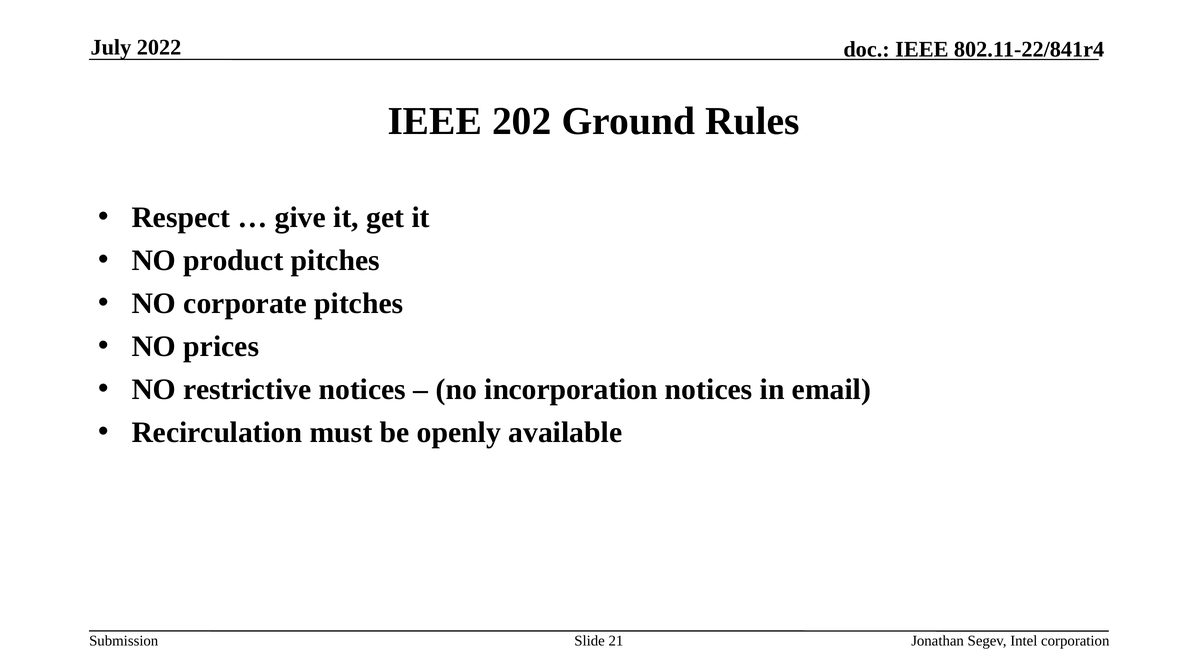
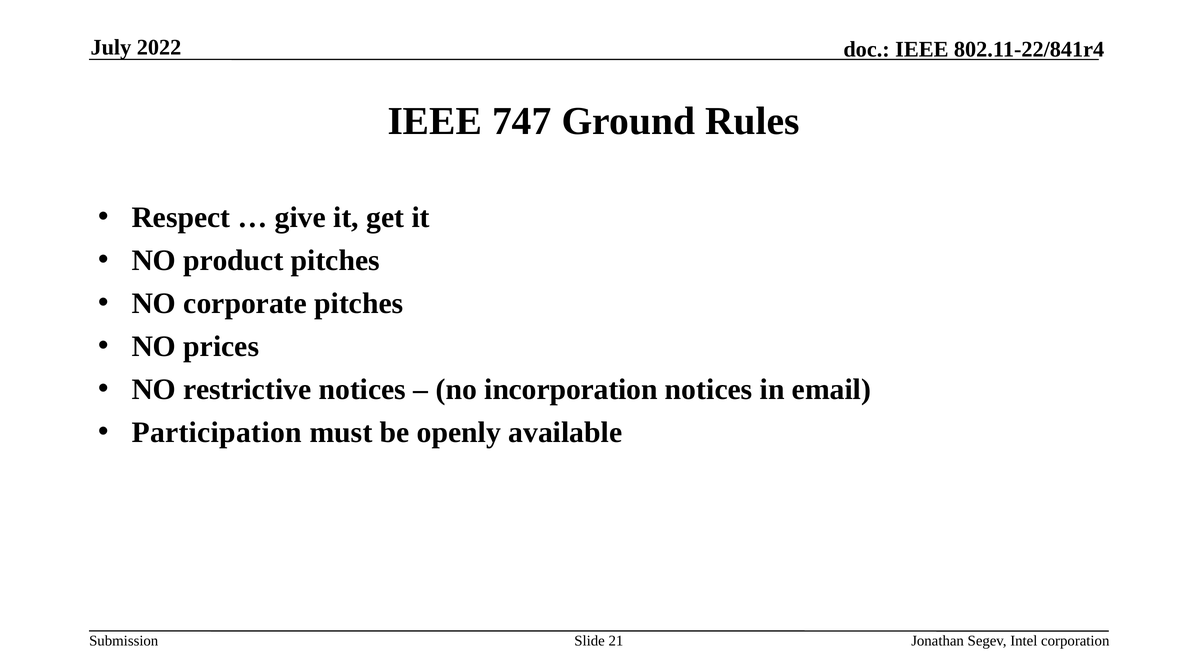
202: 202 -> 747
Recirculation: Recirculation -> Participation
